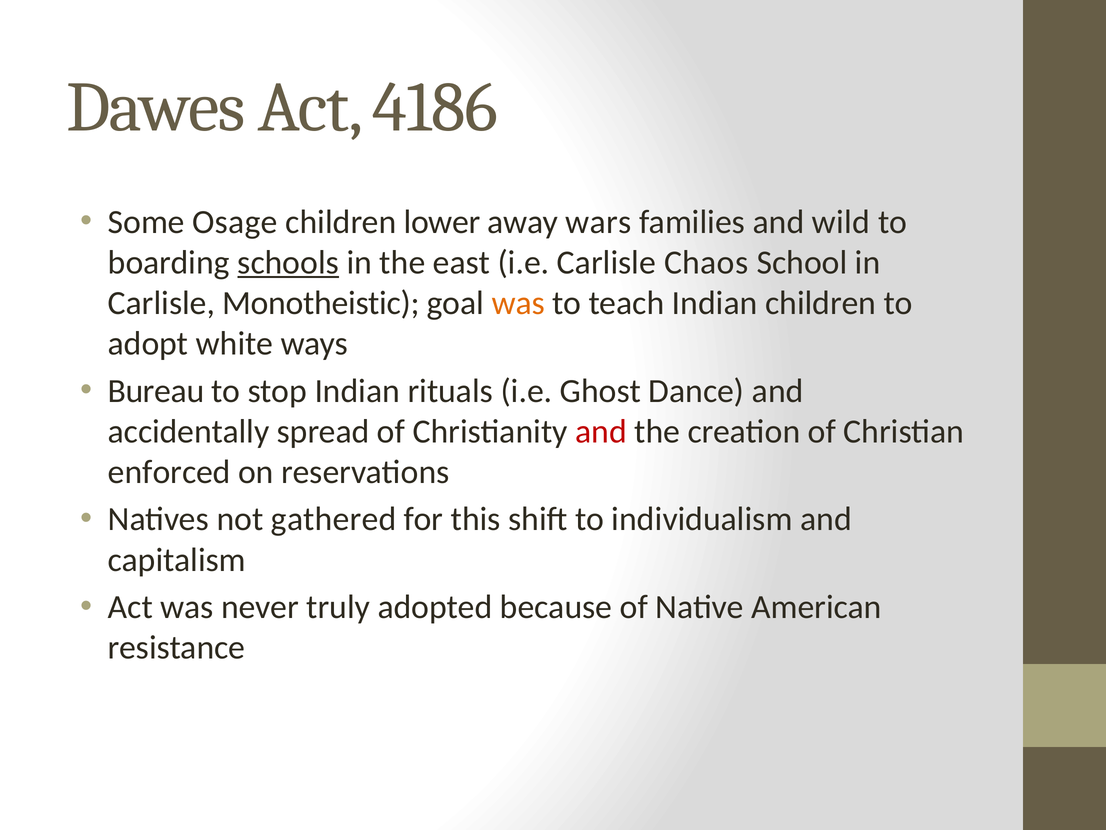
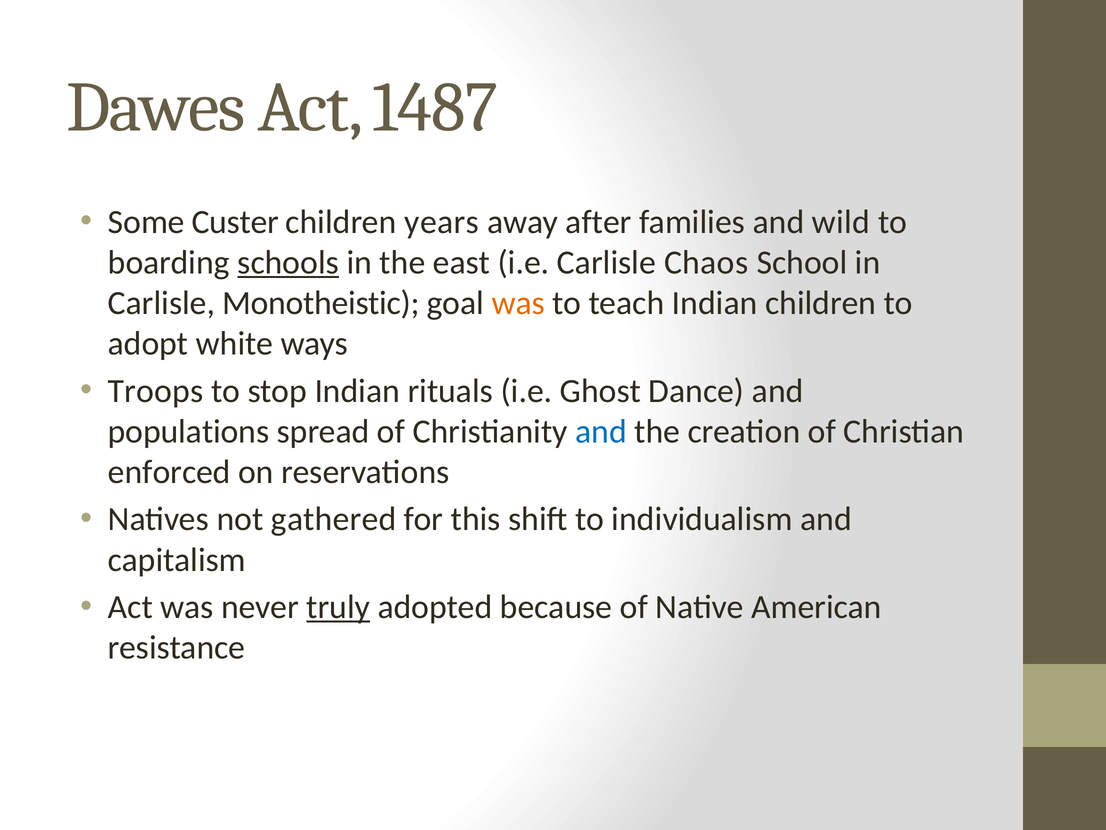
4186: 4186 -> 1487
Osage: Osage -> Custer
lower: lower -> years
wars: wars -> after
Bureau: Bureau -> Troops
accidentally: accidentally -> populations
and at (601, 431) colour: red -> blue
truly underline: none -> present
